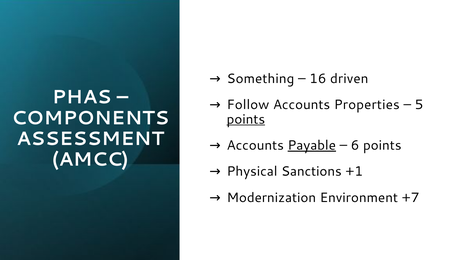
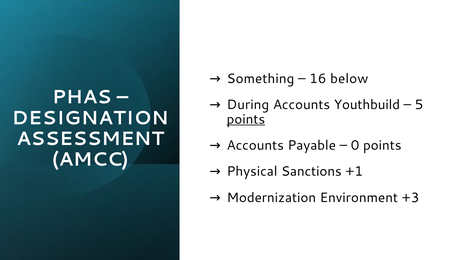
driven: driven -> below
Follow: Follow -> During
Properties: Properties -> Youthbuild
COMPONENTS: COMPONENTS -> DESIGNATION
Payable underline: present -> none
6: 6 -> 0
+7: +7 -> +3
